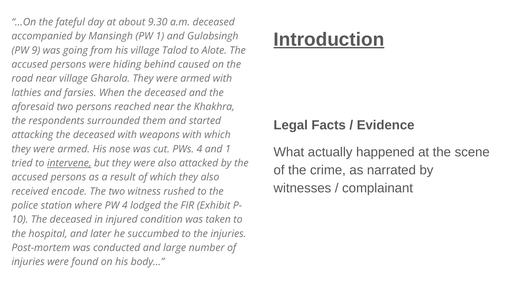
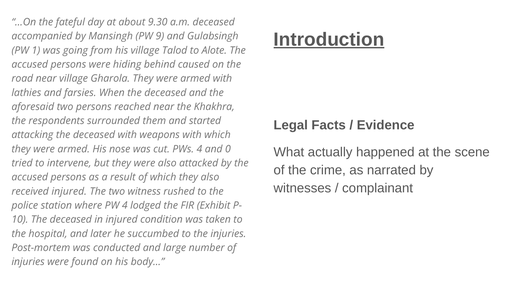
PW 1: 1 -> 9
9: 9 -> 1
and 1: 1 -> 0
intervene underline: present -> none
received encode: encode -> injured
